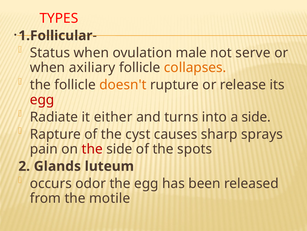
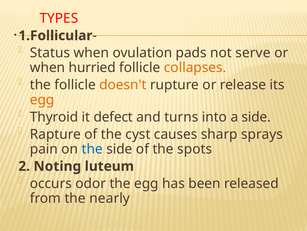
male: male -> pads
axiliary: axiliary -> hurried
egg at (42, 99) colour: red -> orange
Radiate: Radiate -> Thyroid
either: either -> defect
the at (92, 149) colour: red -> blue
Glands: Glands -> Noting
motile: motile -> nearly
